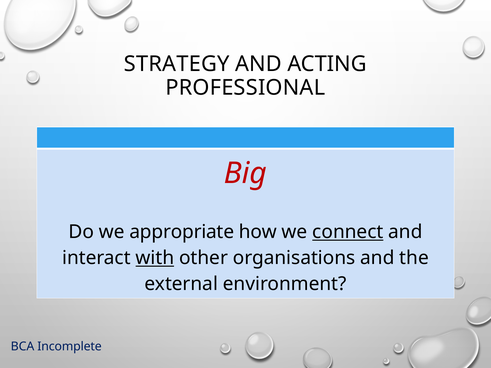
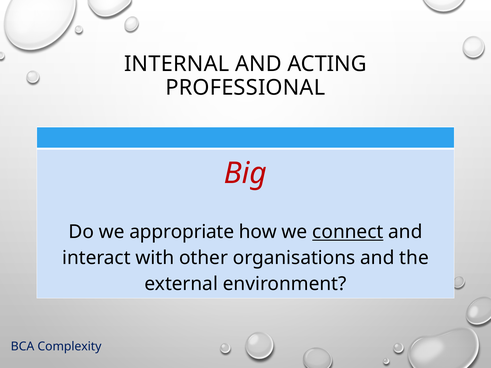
STRATEGY: STRATEGY -> INTERNAL
with underline: present -> none
Incomplete: Incomplete -> Complexity
